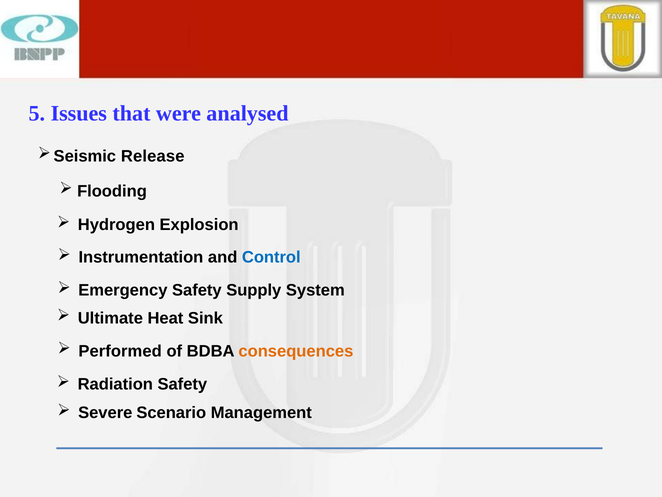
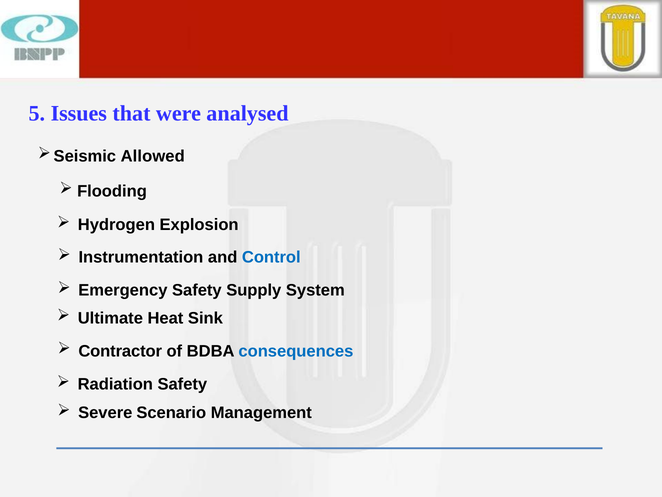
Release: Release -> Allowed
Performed: Performed -> Contractor
consequences colour: orange -> blue
